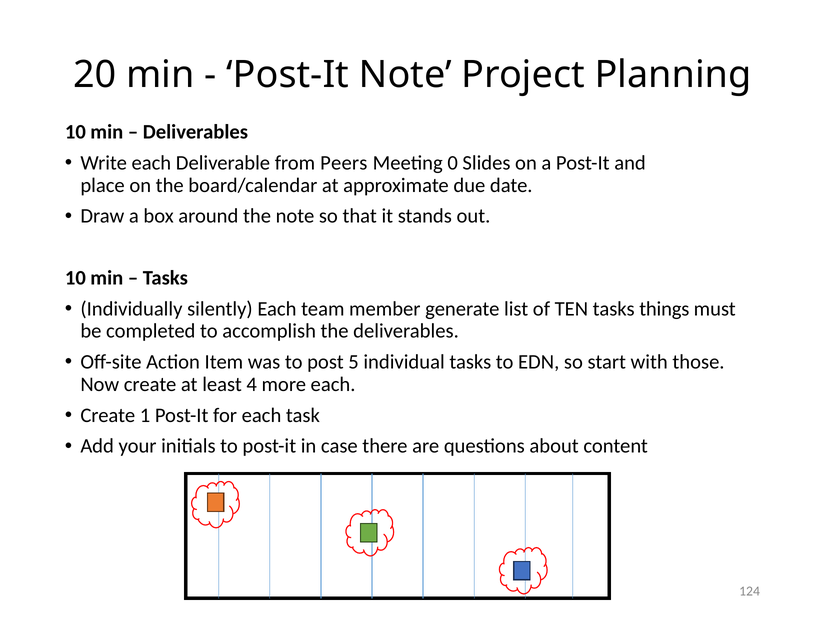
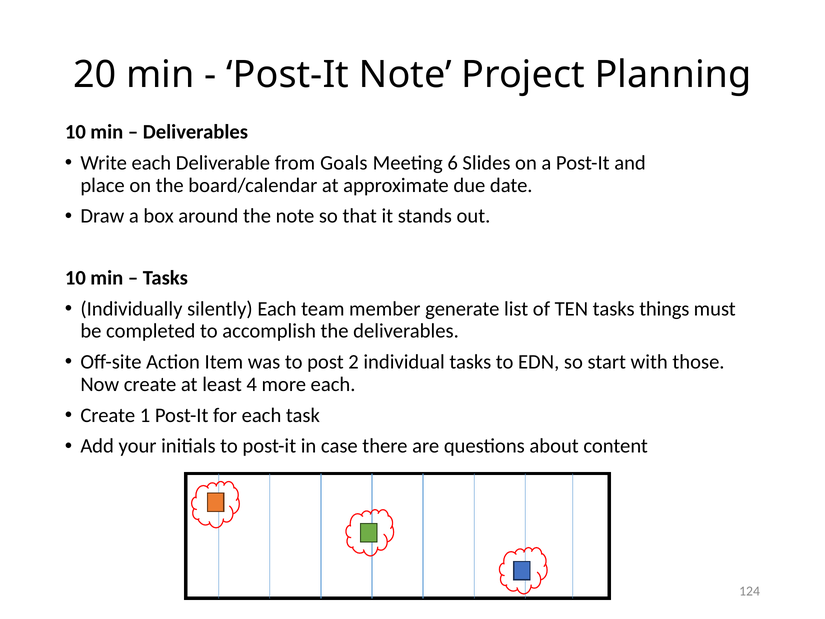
Peers: Peers -> Goals
0: 0 -> 6
5: 5 -> 2
